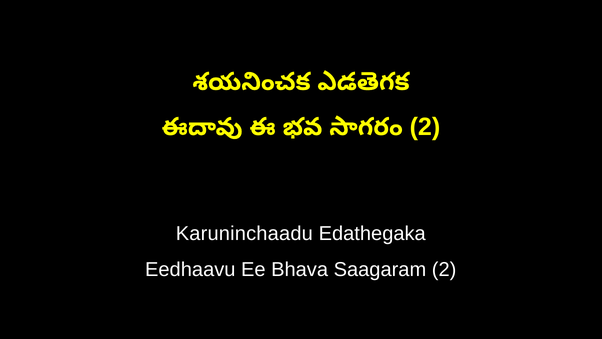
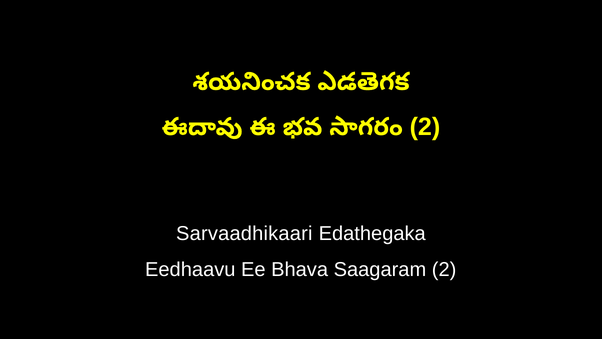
Karuninchaadu: Karuninchaadu -> Sarvaadhikaari
